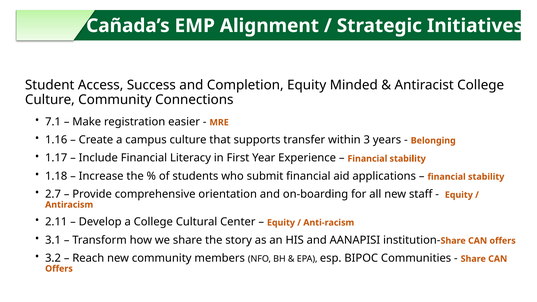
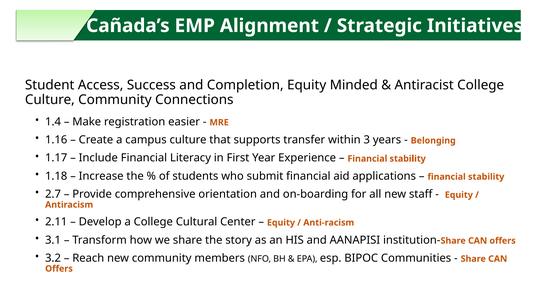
7.1: 7.1 -> 1.4
